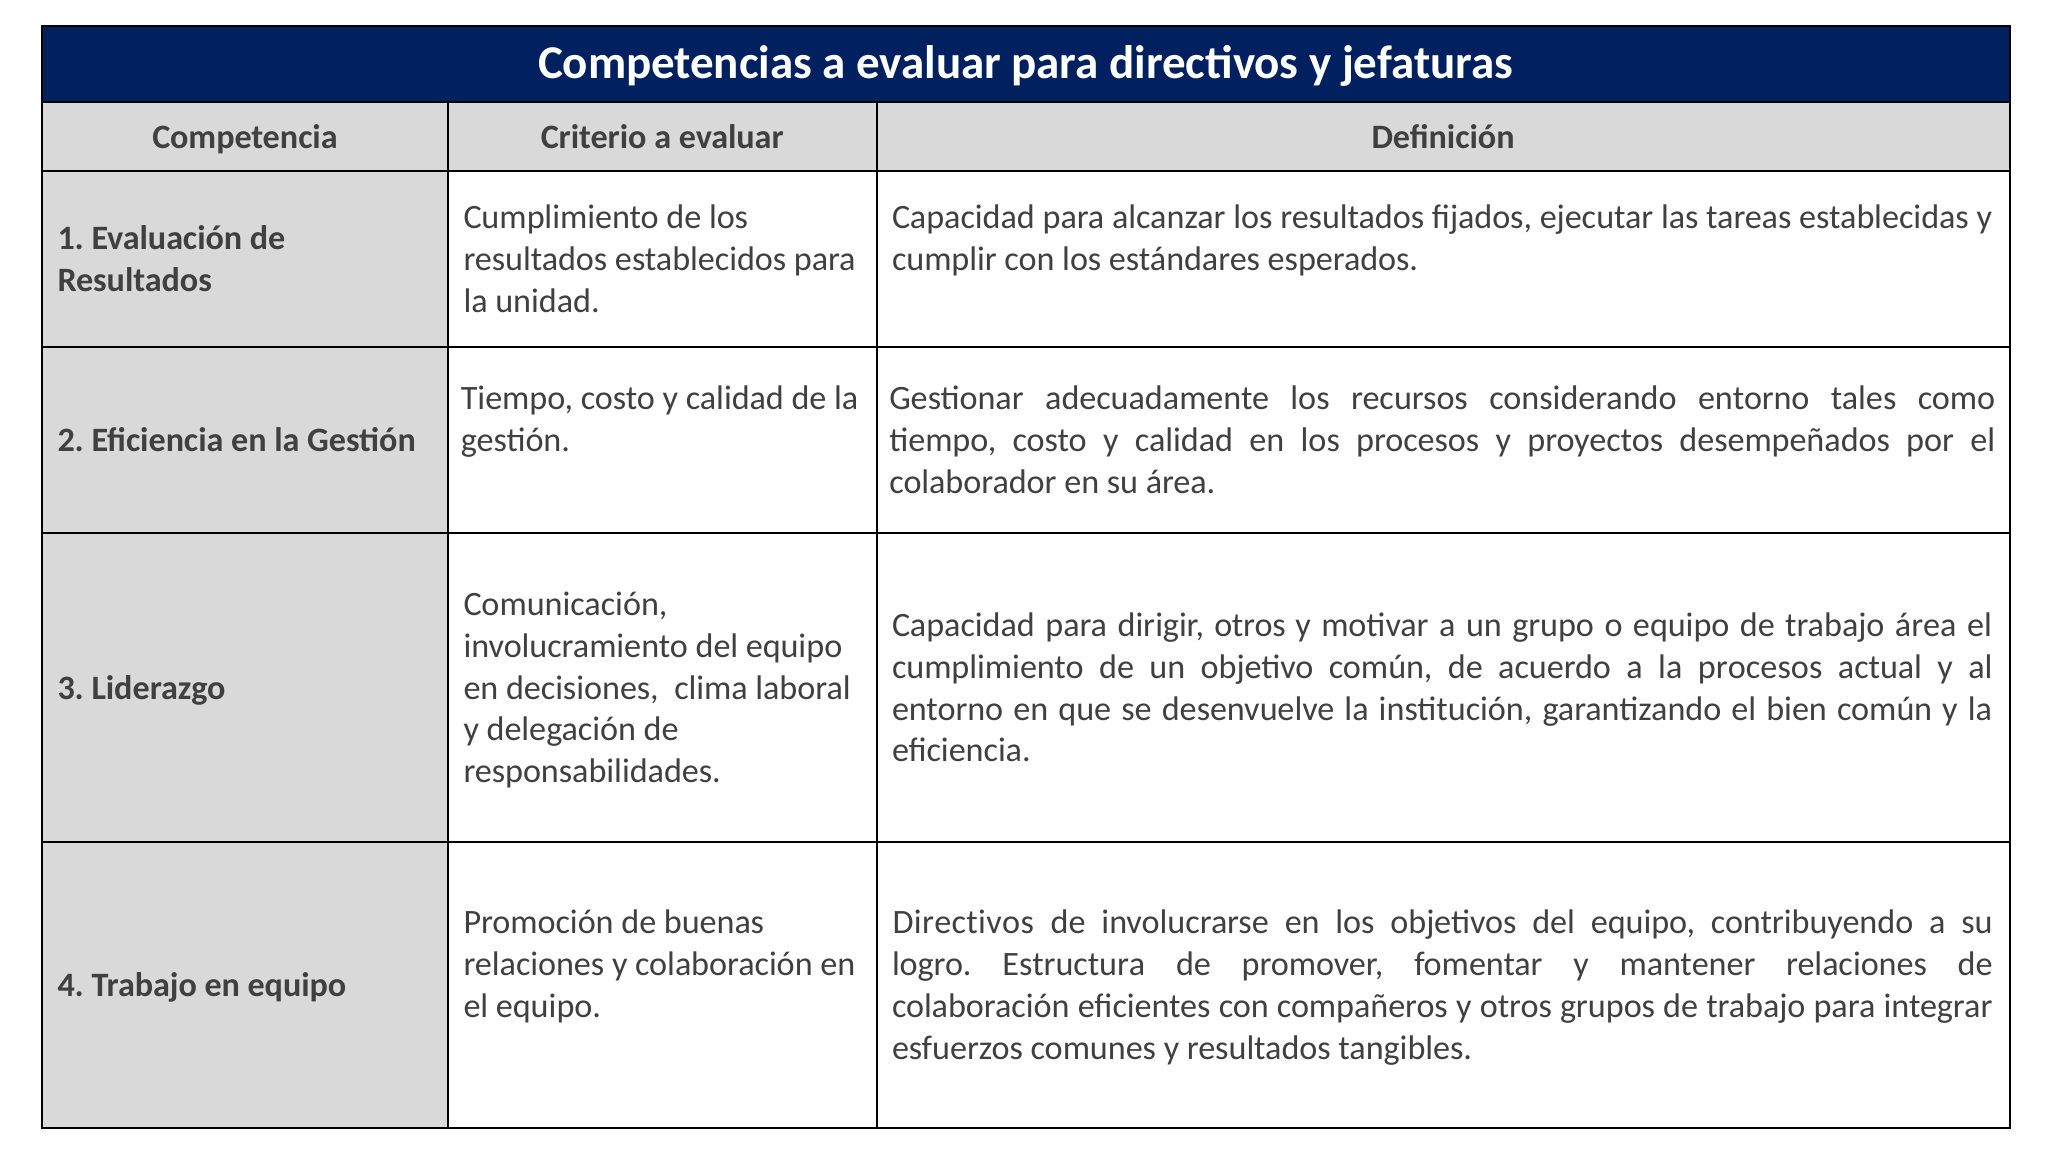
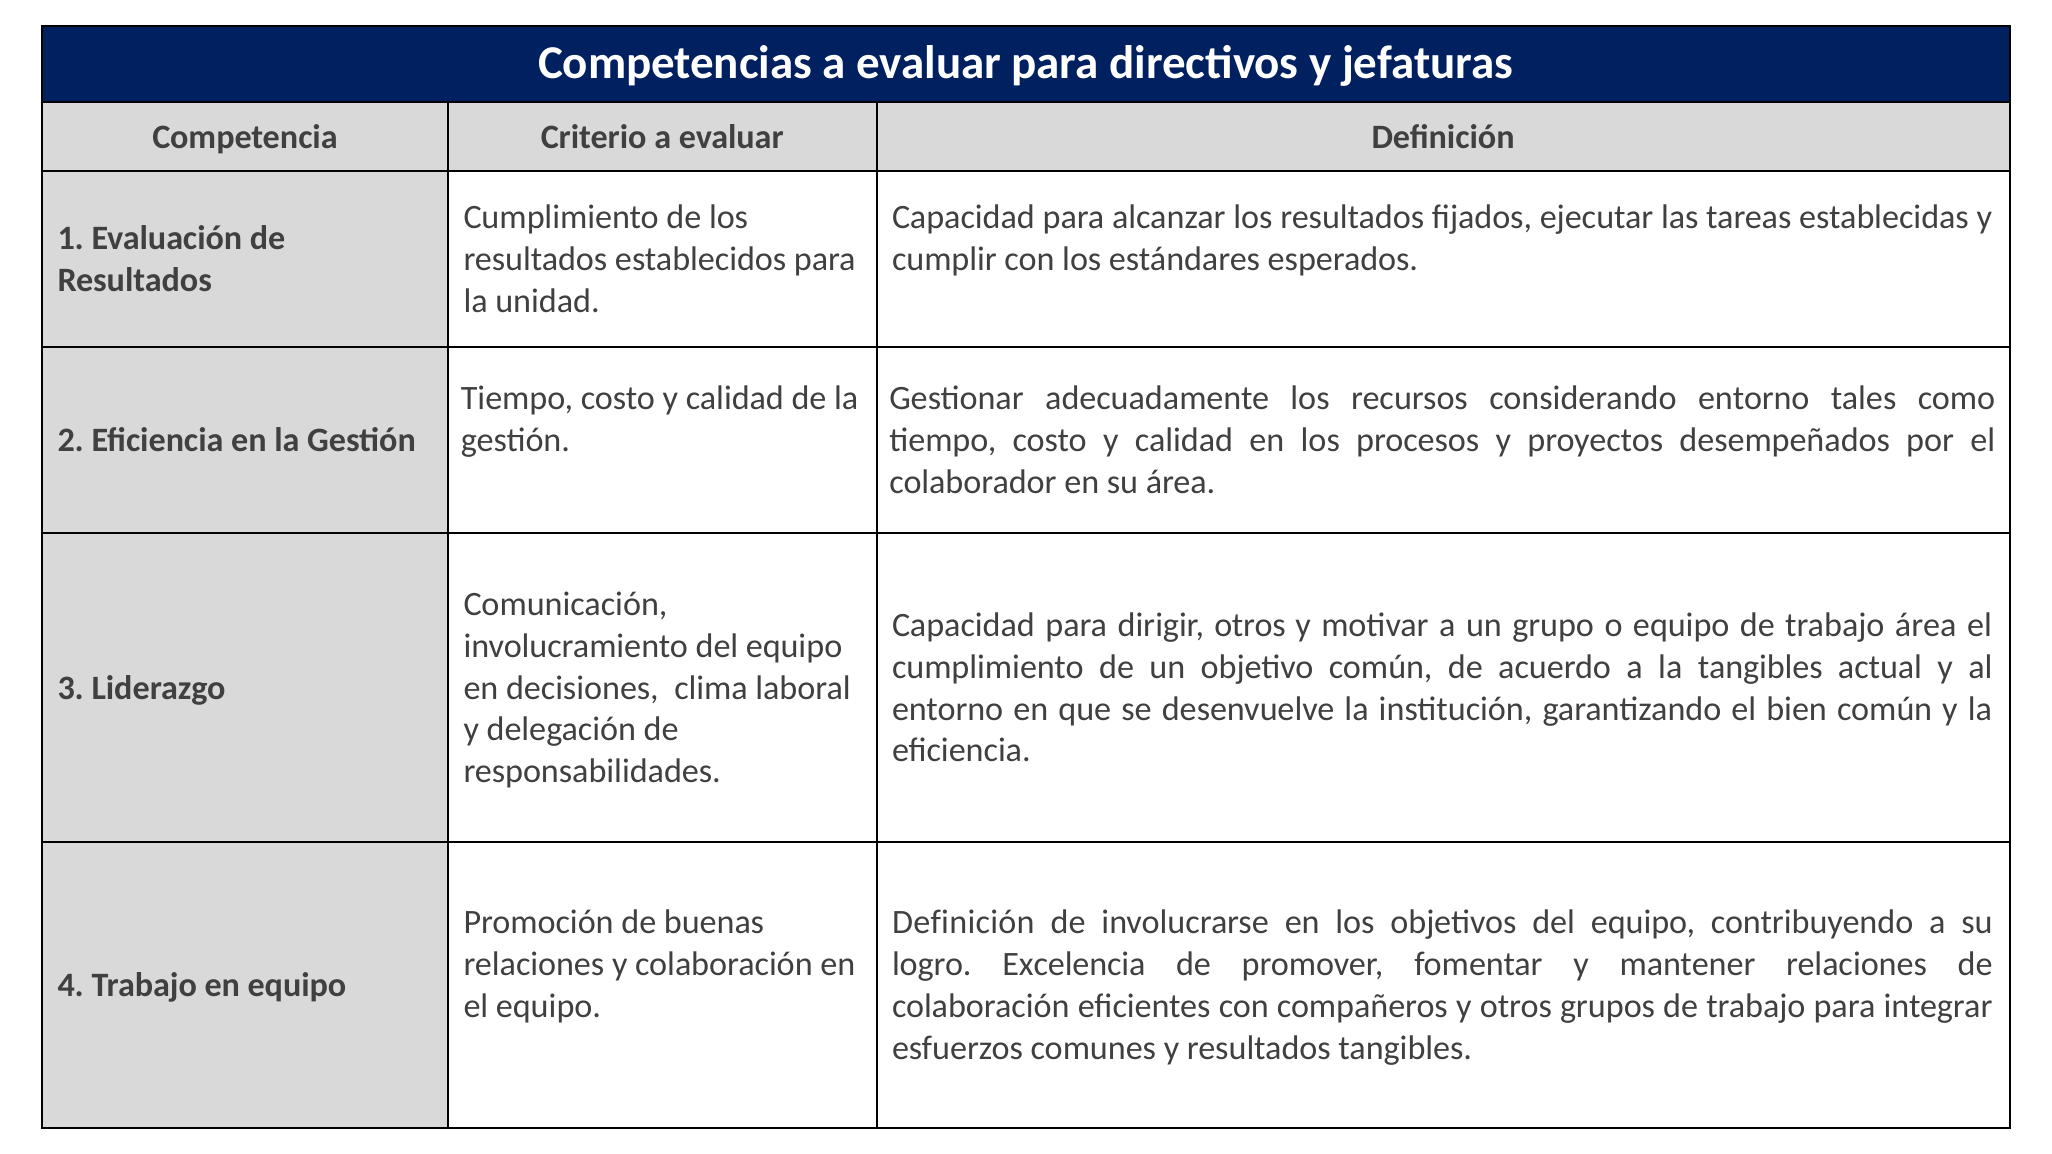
la procesos: procesos -> tangibles
Directivos at (963, 923): Directivos -> Definición
Estructura: Estructura -> Excelencia
